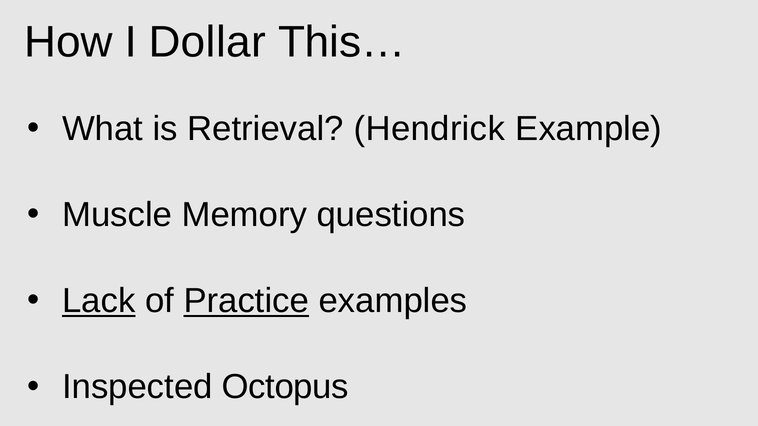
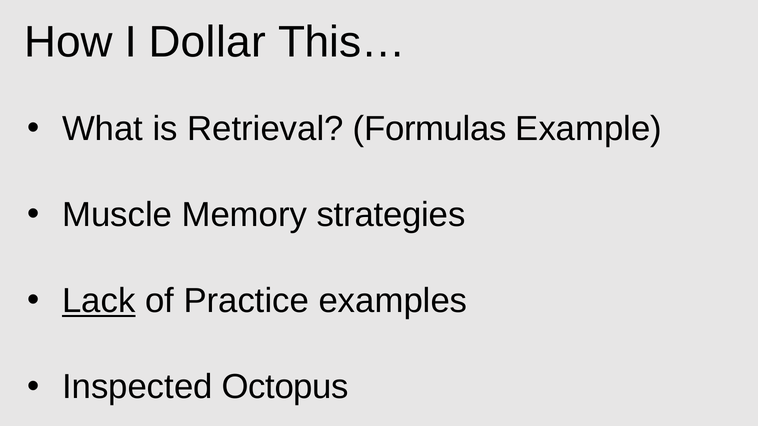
Hendrick: Hendrick -> Formulas
questions: questions -> strategies
Practice underline: present -> none
